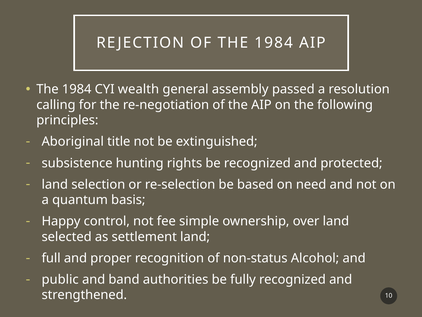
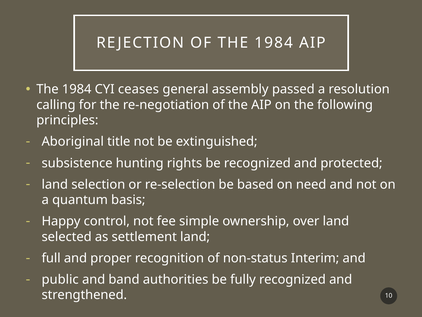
wealth: wealth -> ceases
Alcohol: Alcohol -> Interim
